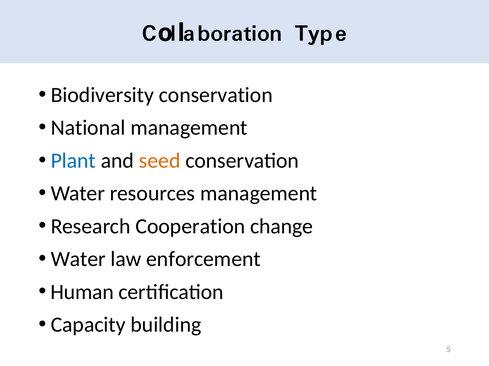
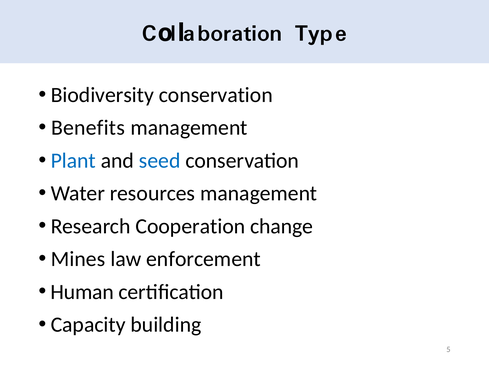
National: National -> Benefits
seed colour: orange -> blue
Water at (78, 260): Water -> Mines
